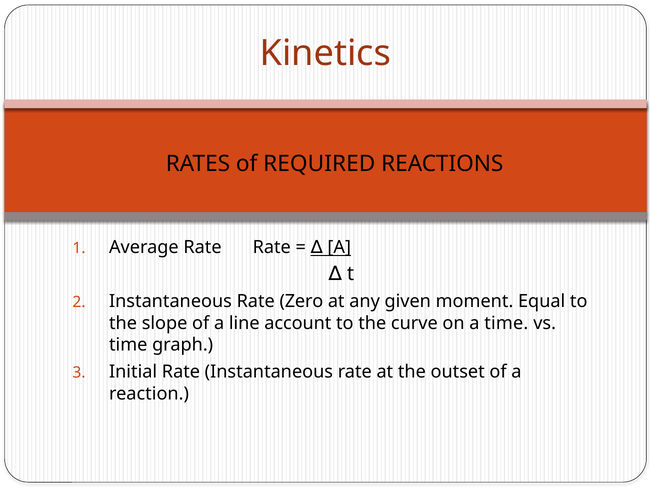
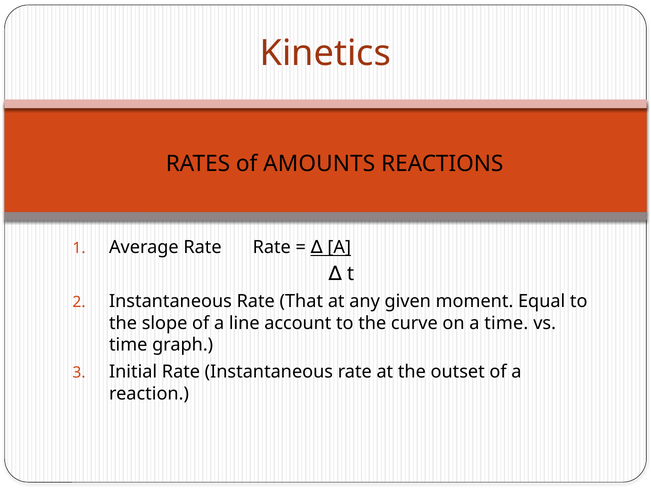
REQUIRED: REQUIRED -> AMOUNTS
Zero: Zero -> That
